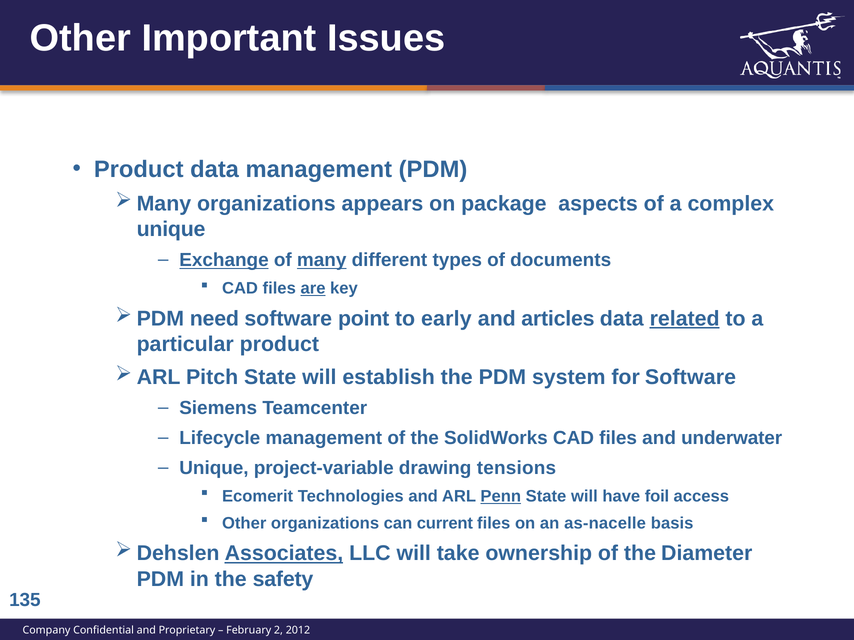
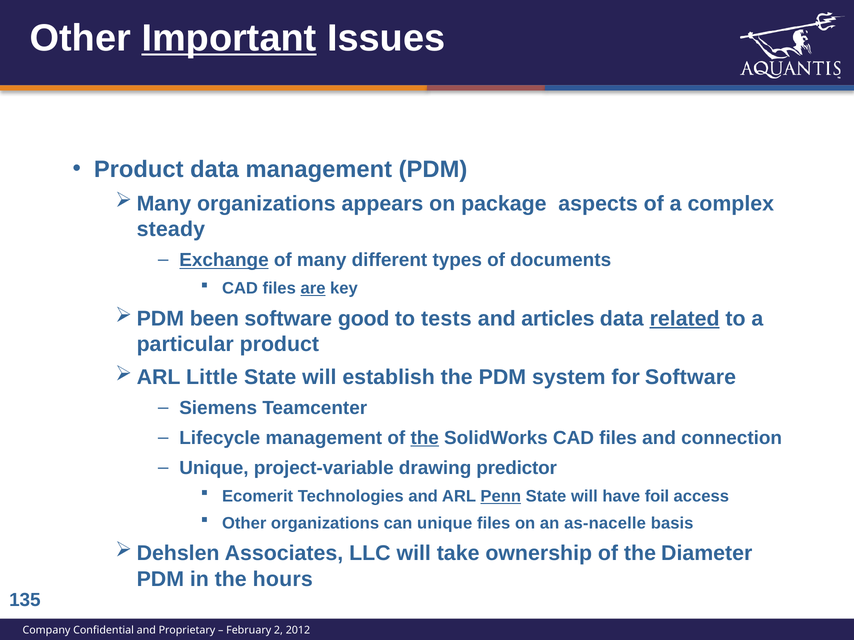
Important underline: none -> present
unique at (171, 229): unique -> steady
many underline: present -> none
need: need -> been
point: point -> good
early: early -> tests
Pitch: Pitch -> Little
the at (425, 438) underline: none -> present
underwater: underwater -> connection
tensions: tensions -> predictor
can current: current -> unique
Associates underline: present -> none
safety: safety -> hours
